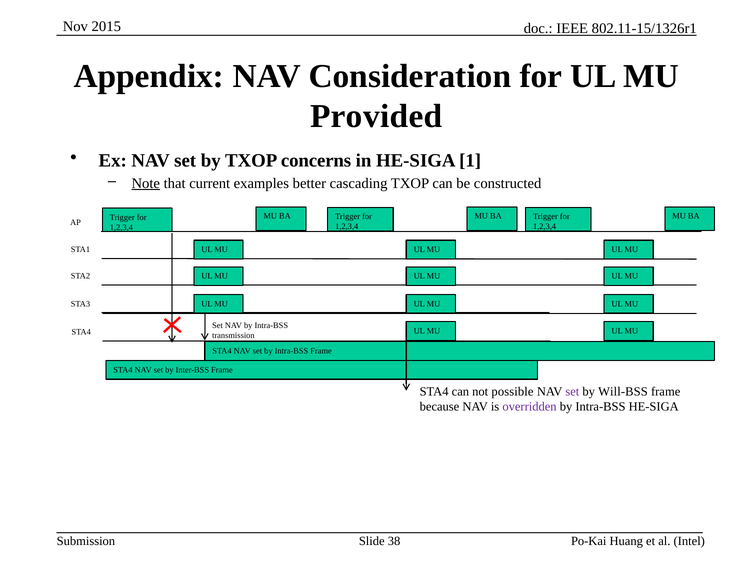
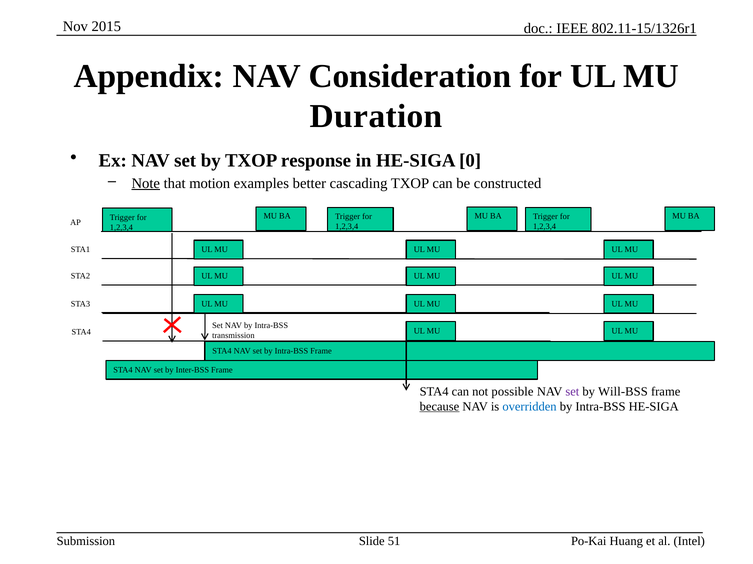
Provided: Provided -> Duration
concerns: concerns -> response
1: 1 -> 0
current: current -> motion
because underline: none -> present
overridden colour: purple -> blue
38: 38 -> 51
